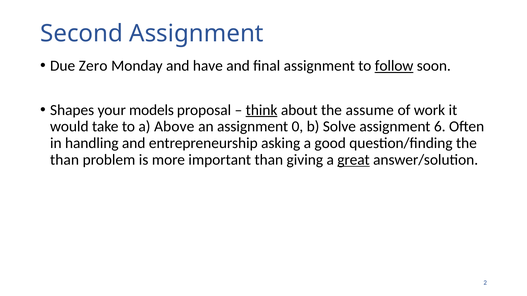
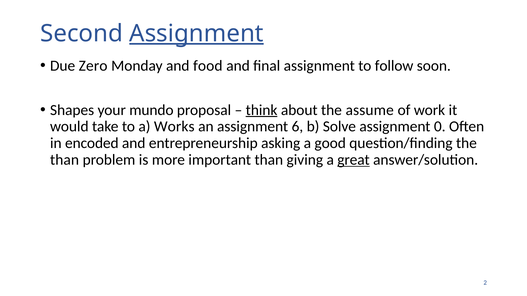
Assignment at (197, 33) underline: none -> present
have: have -> food
follow underline: present -> none
models: models -> mundo
Above: Above -> Works
0: 0 -> 6
6: 6 -> 0
handling: handling -> encoded
